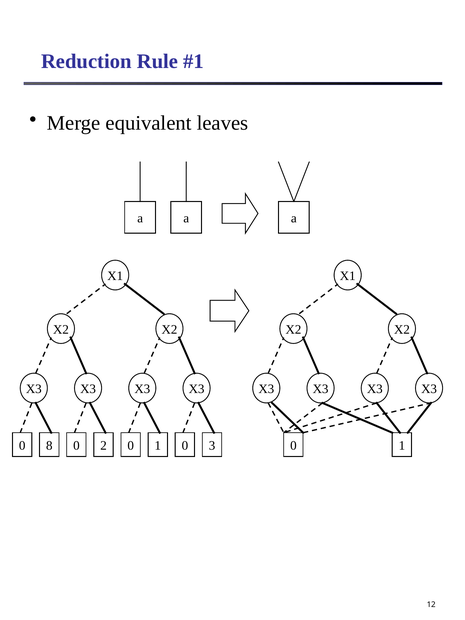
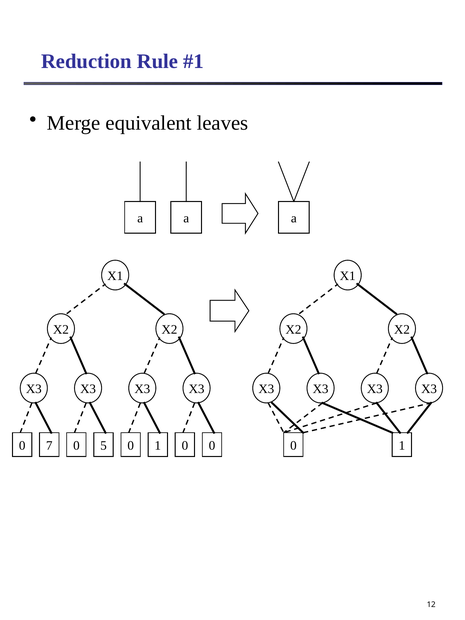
8: 8 -> 7
2: 2 -> 5
0 3: 3 -> 0
